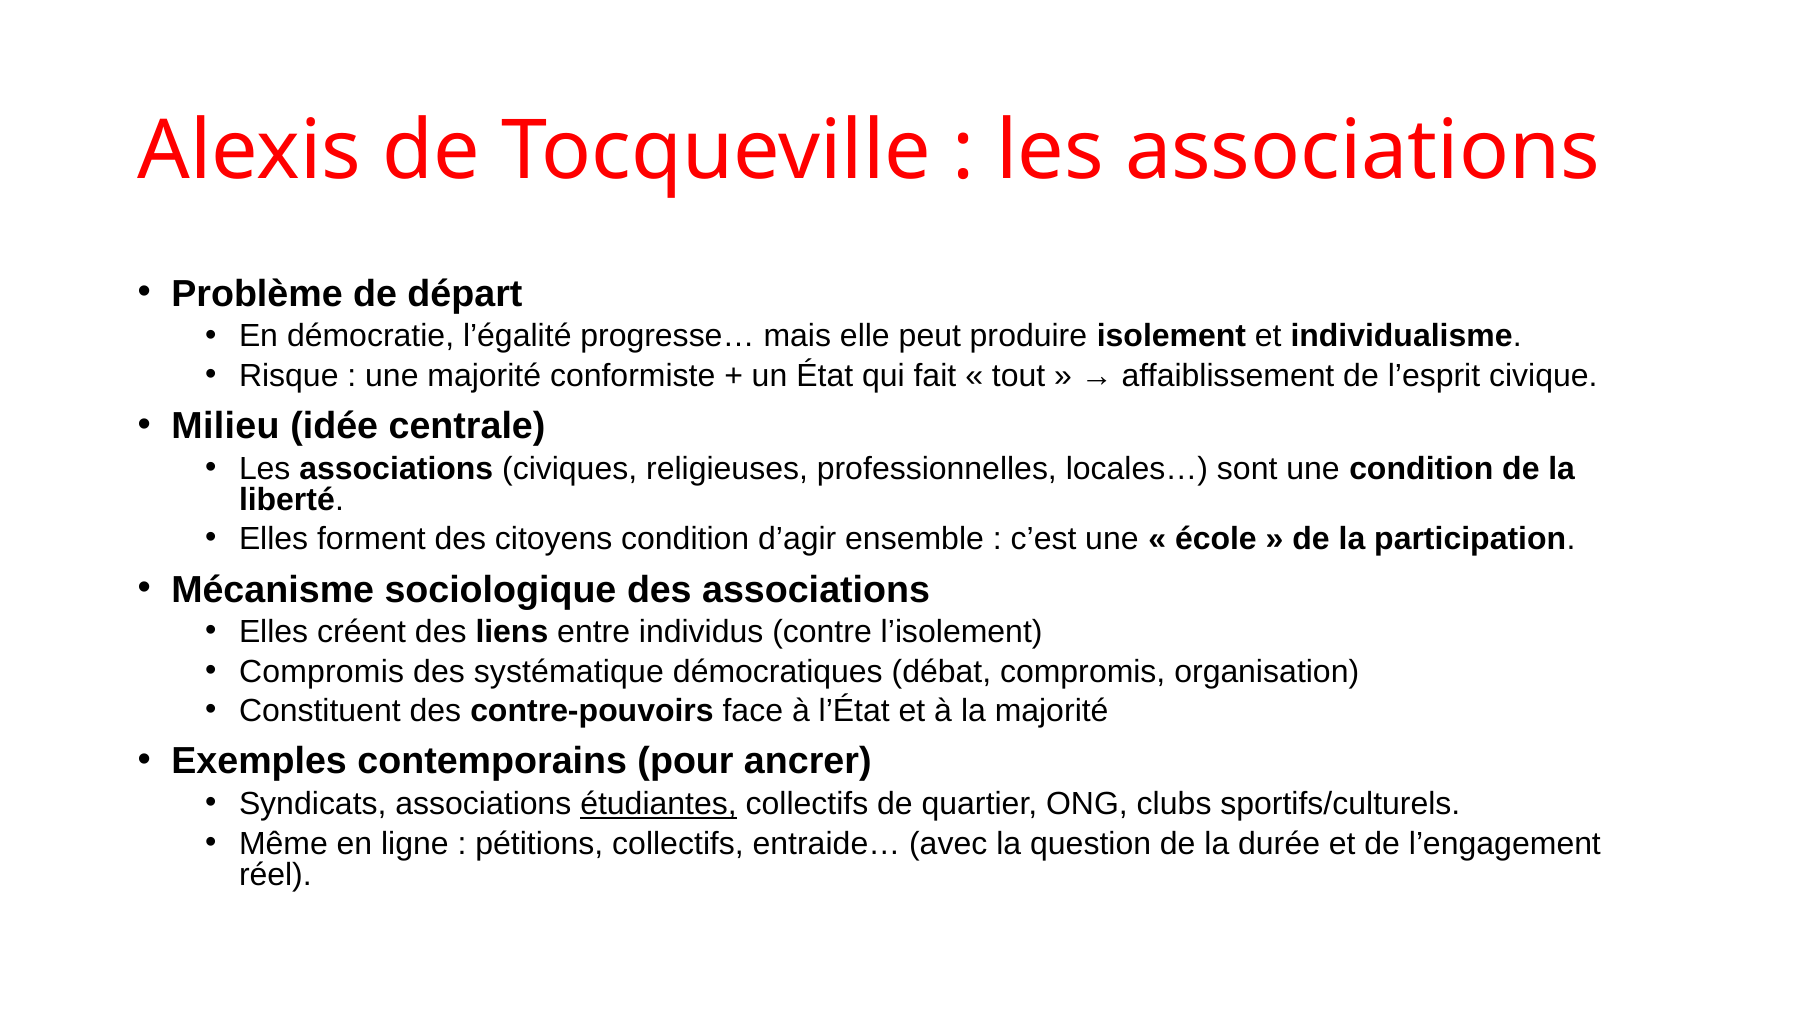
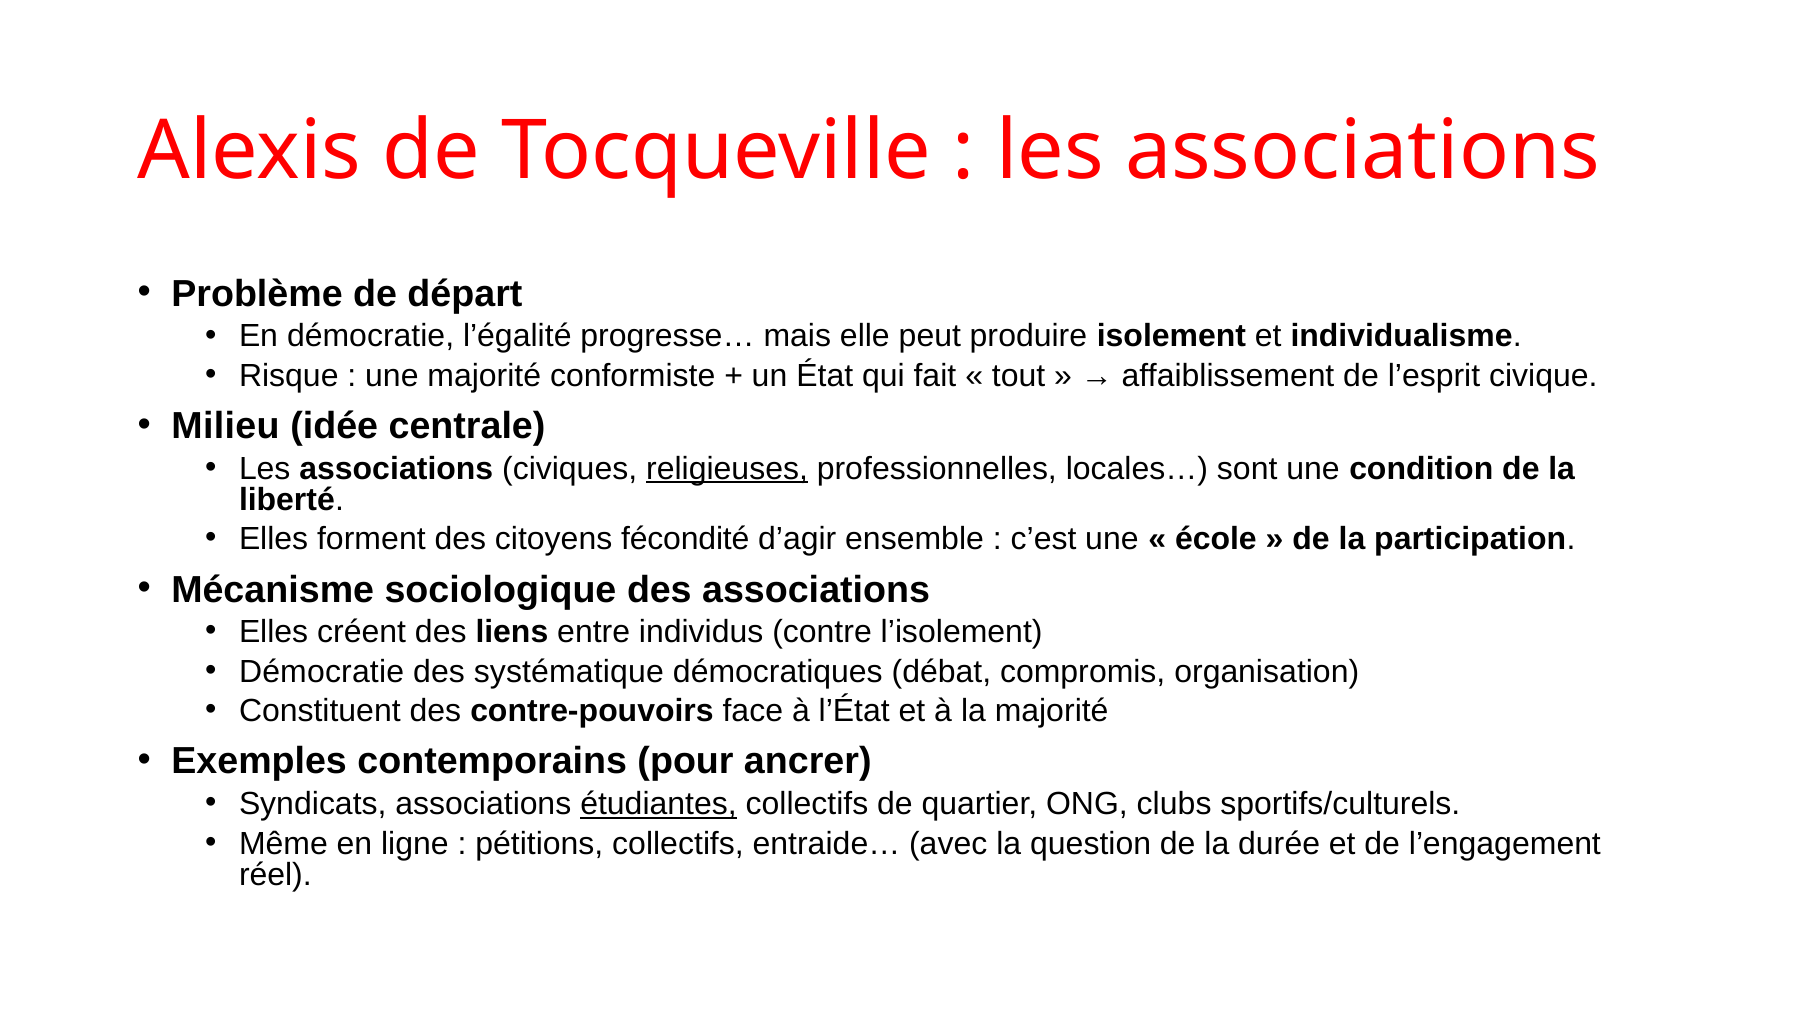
religieuses underline: none -> present
citoyens condition: condition -> fécondité
Compromis at (322, 671): Compromis -> Démocratie
